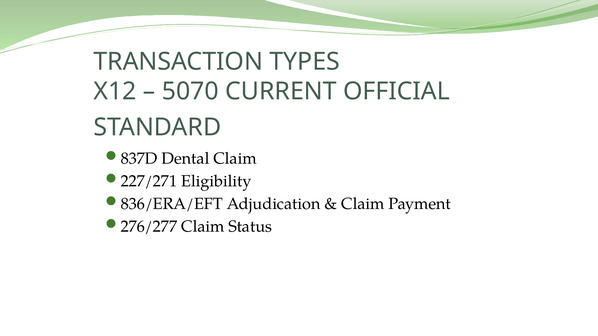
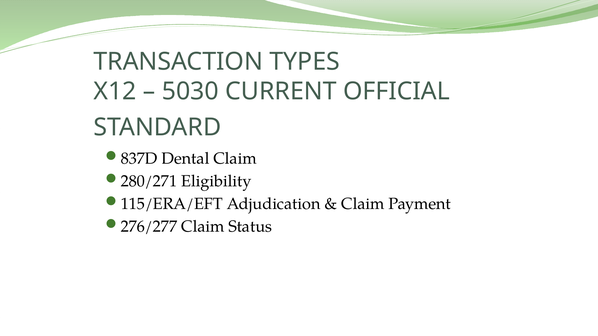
5070: 5070 -> 5030
227/271: 227/271 -> 280/271
836/ERA/EFT: 836/ERA/EFT -> 115/ERA/EFT
